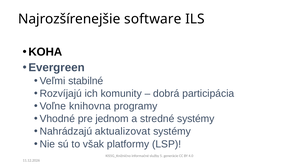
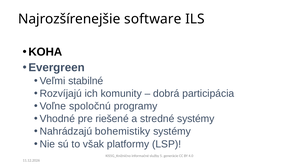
knihovna: knihovna -> spoločnú
jednom: jednom -> riešené
aktualizovat: aktualizovat -> bohemistiky
